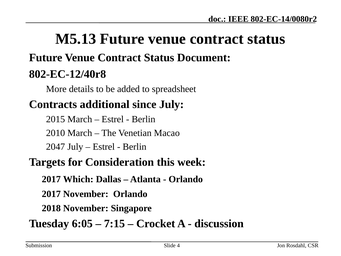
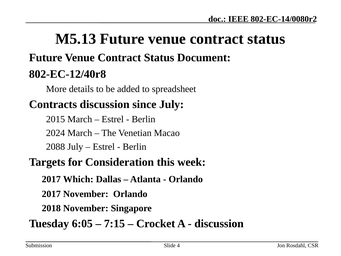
Contracts additional: additional -> discussion
2010: 2010 -> 2024
2047: 2047 -> 2088
